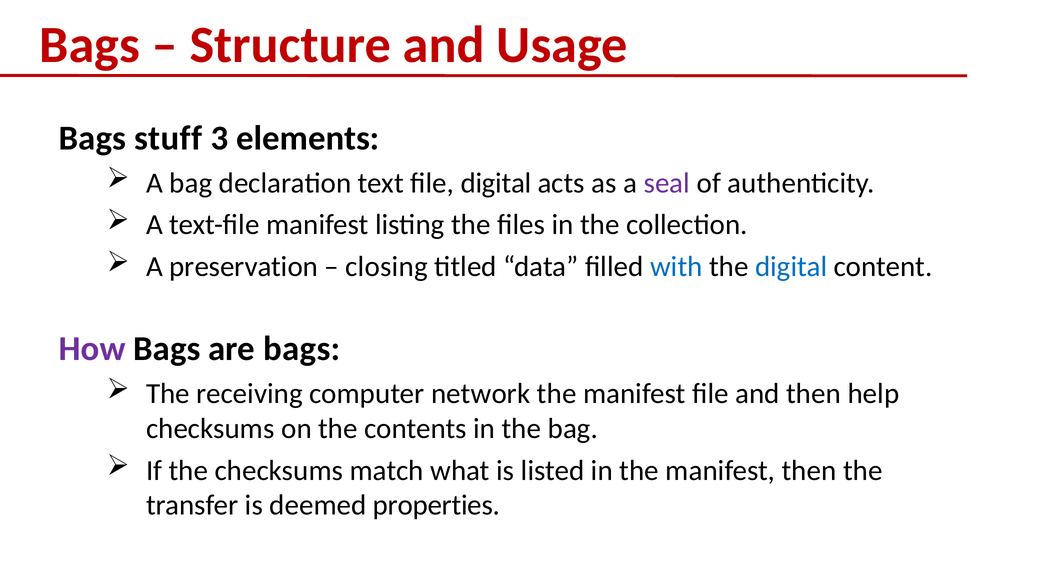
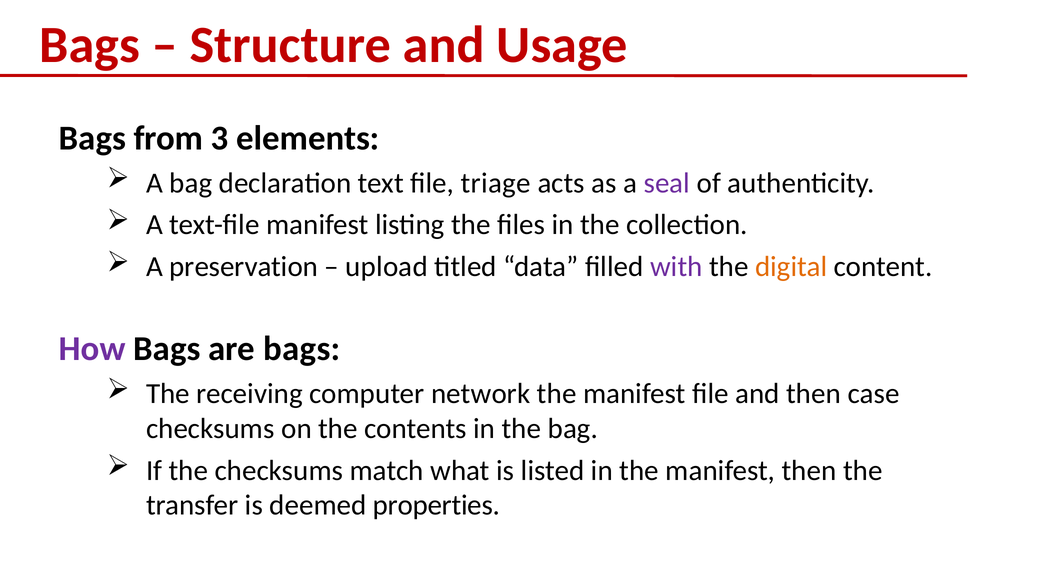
stuff: stuff -> from
file digital: digital -> triage
closing: closing -> upload
with colour: blue -> purple
digital at (791, 267) colour: blue -> orange
help: help -> case
